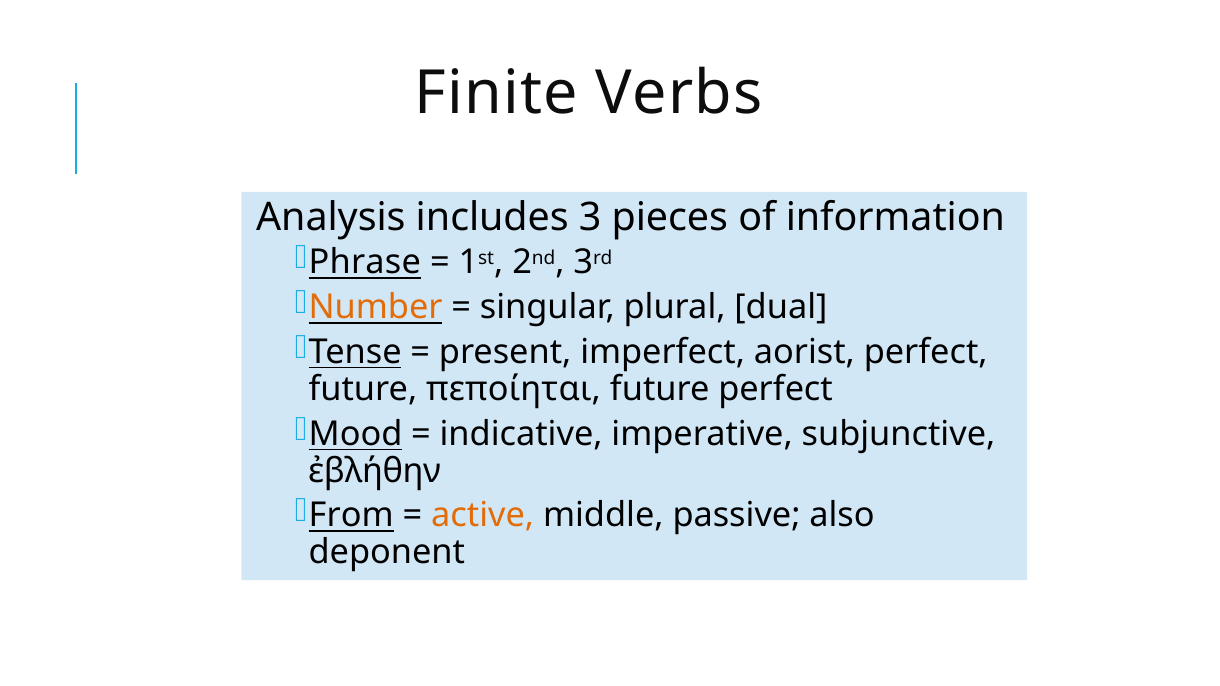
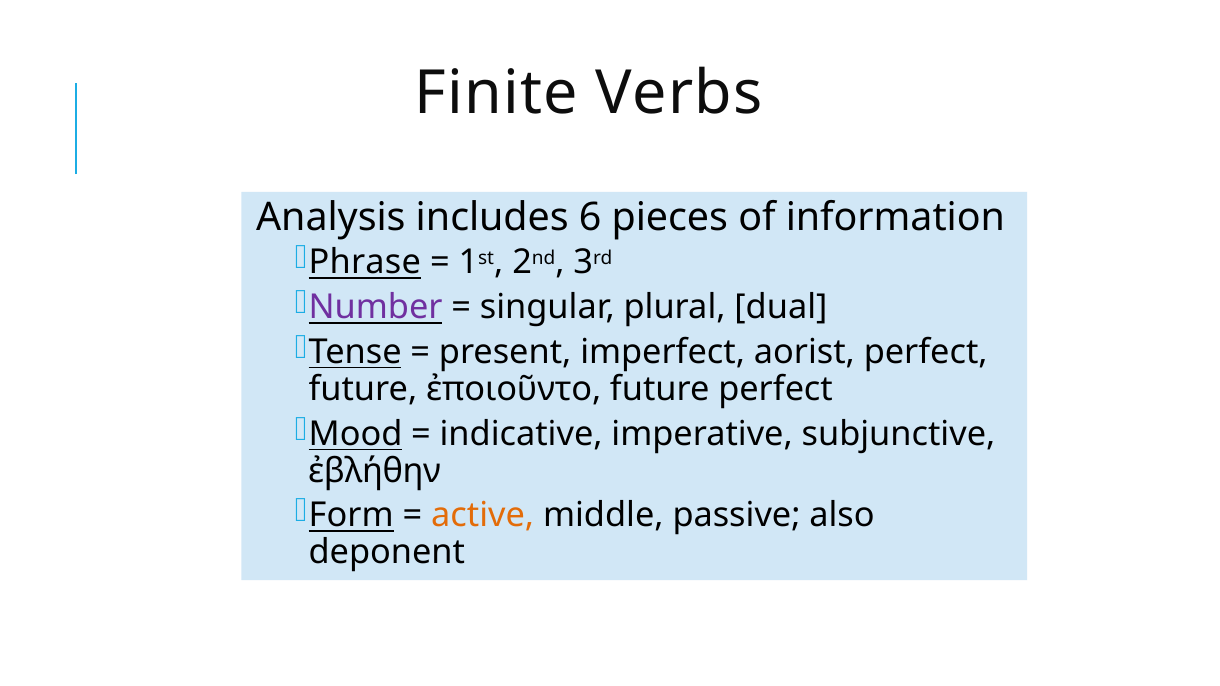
3: 3 -> 6
Number colour: orange -> purple
πεποίηται: πεποίηται -> ἐποιοῦντο
From: From -> Form
